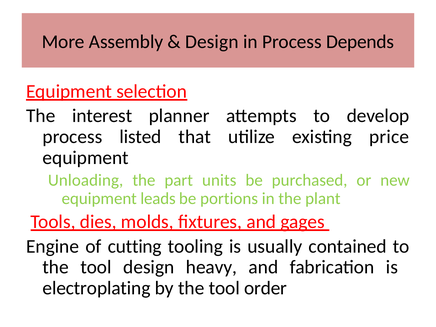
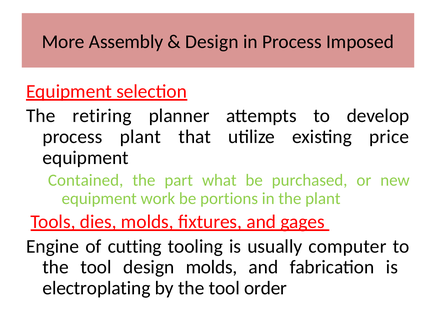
Depends: Depends -> Imposed
interest: interest -> retiring
process listed: listed -> plant
Unloading: Unloading -> Contained
units: units -> what
leads: leads -> work
contained: contained -> computer
design heavy: heavy -> molds
